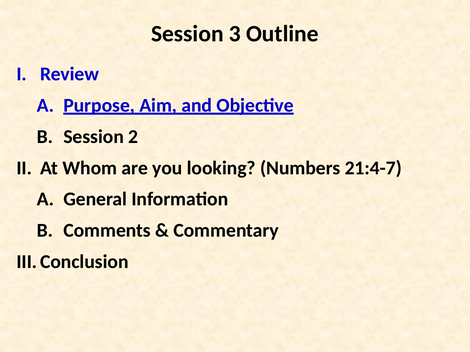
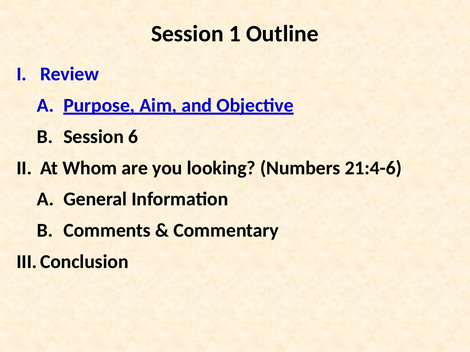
3: 3 -> 1
2: 2 -> 6
21:4-7: 21:4-7 -> 21:4-6
